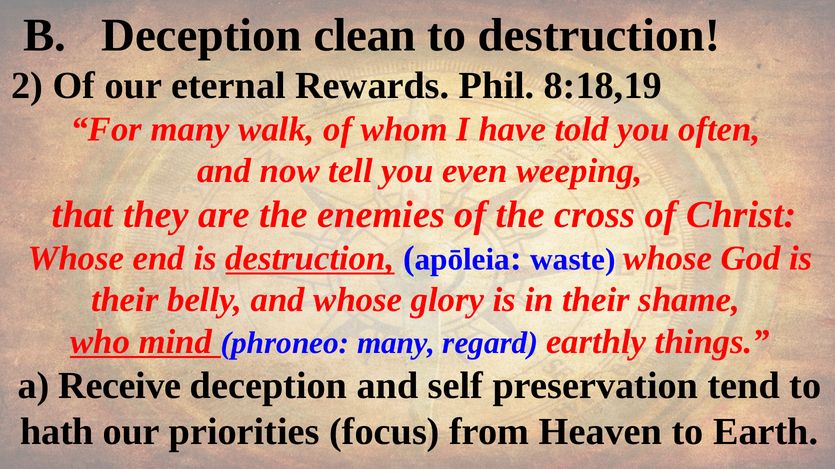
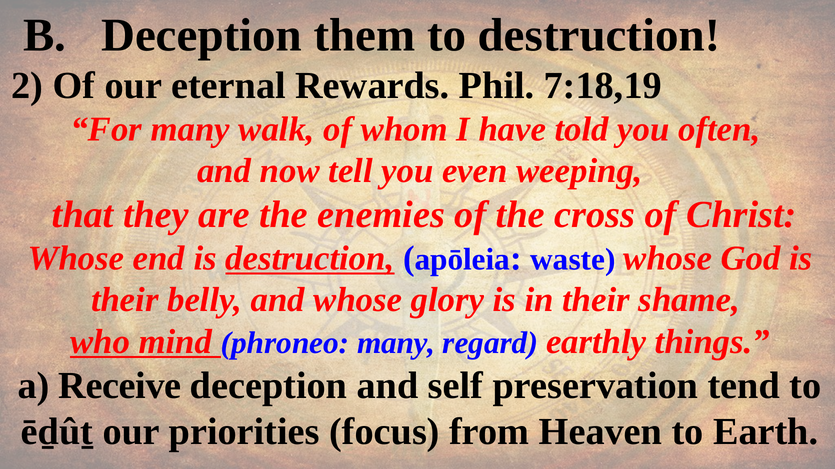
clean: clean -> them
8:18,19: 8:18,19 -> 7:18,19
hath: hath -> ēḏûṯ
